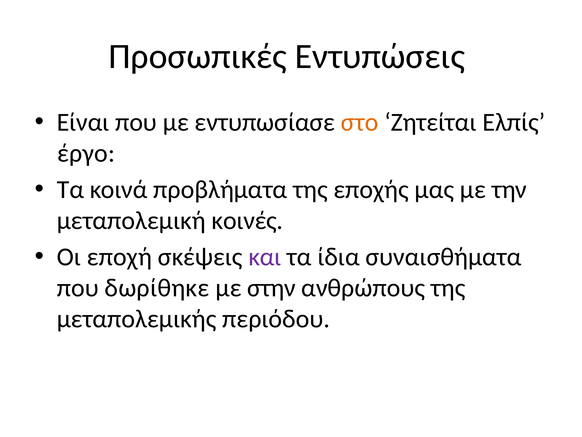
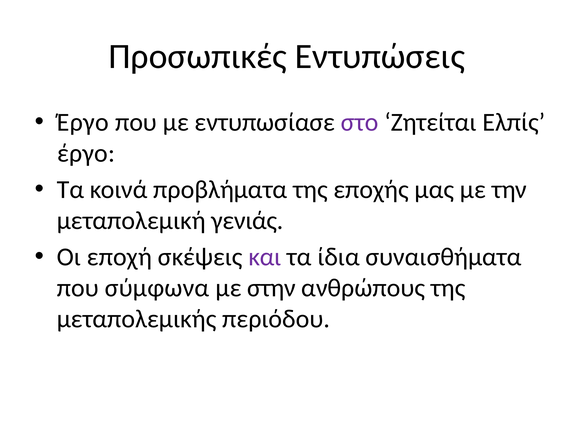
Είναι at (83, 122): Είναι -> Έργο
στο colour: orange -> purple
κοινές: κοινές -> γενιάς
δωρίθηκε: δωρίθηκε -> σύμφωνα
